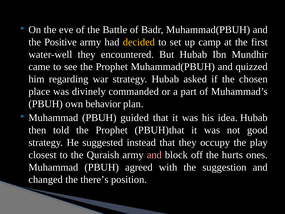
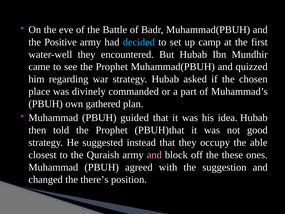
decided colour: yellow -> light blue
behavior: behavior -> gathered
play: play -> able
hurts: hurts -> these
